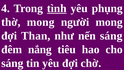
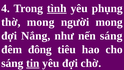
Than: Than -> Nắng
nắng: nắng -> đông
tin underline: none -> present
